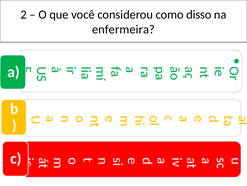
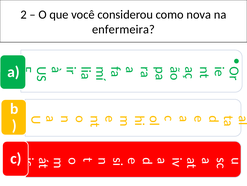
disso: disso -> nova
